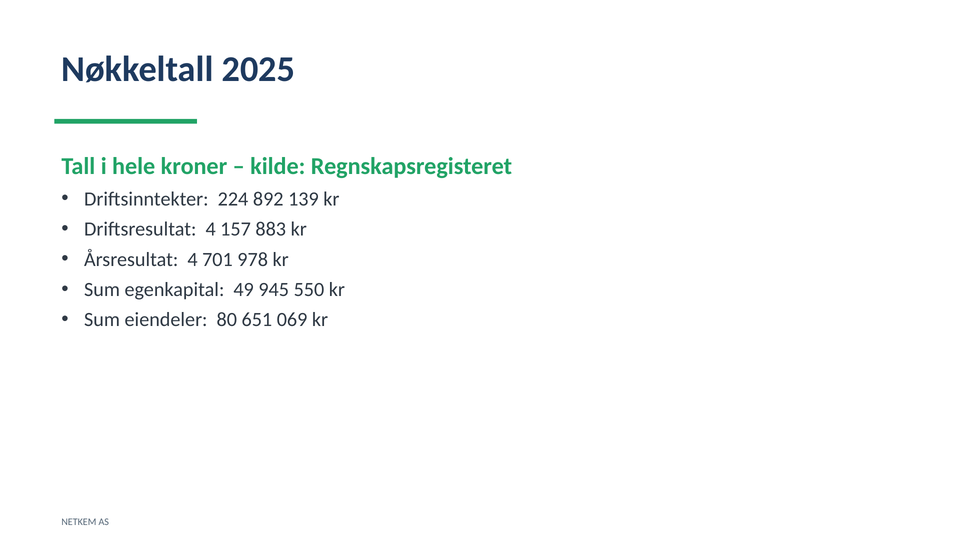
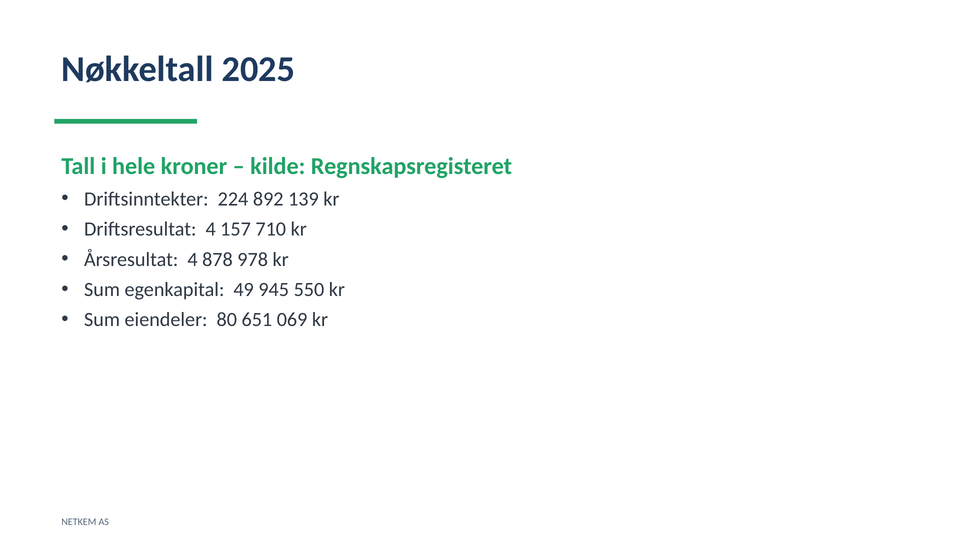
883: 883 -> 710
701: 701 -> 878
